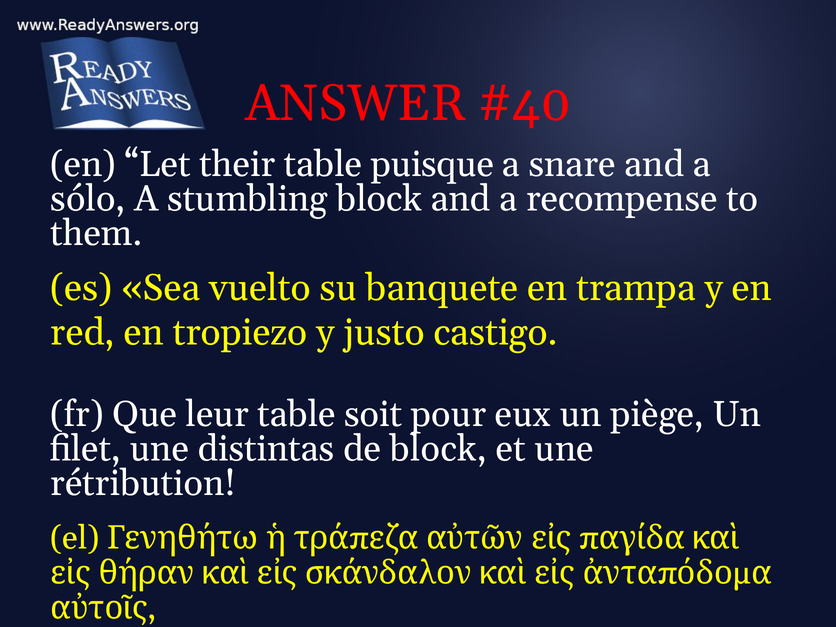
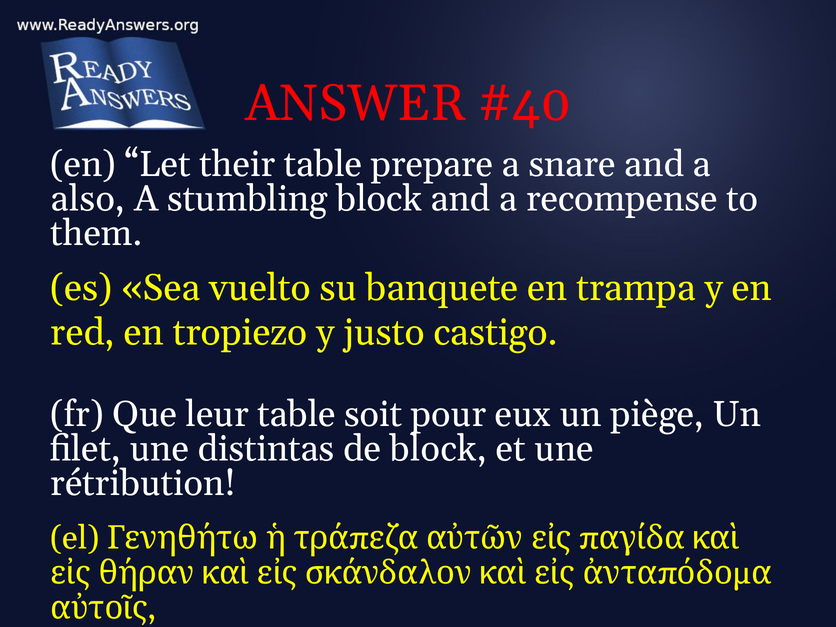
puisque: puisque -> prepare
sólo: sólo -> also
